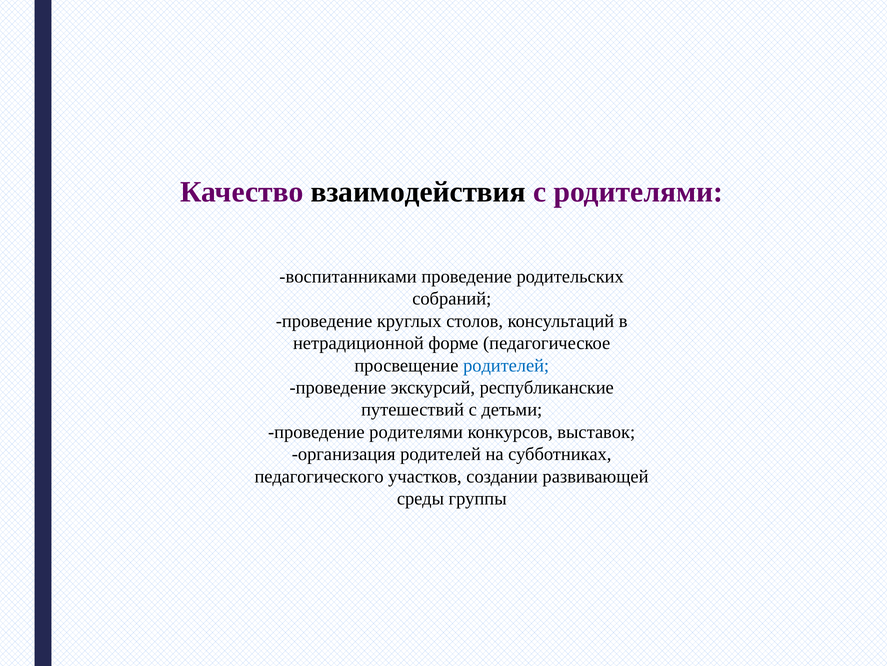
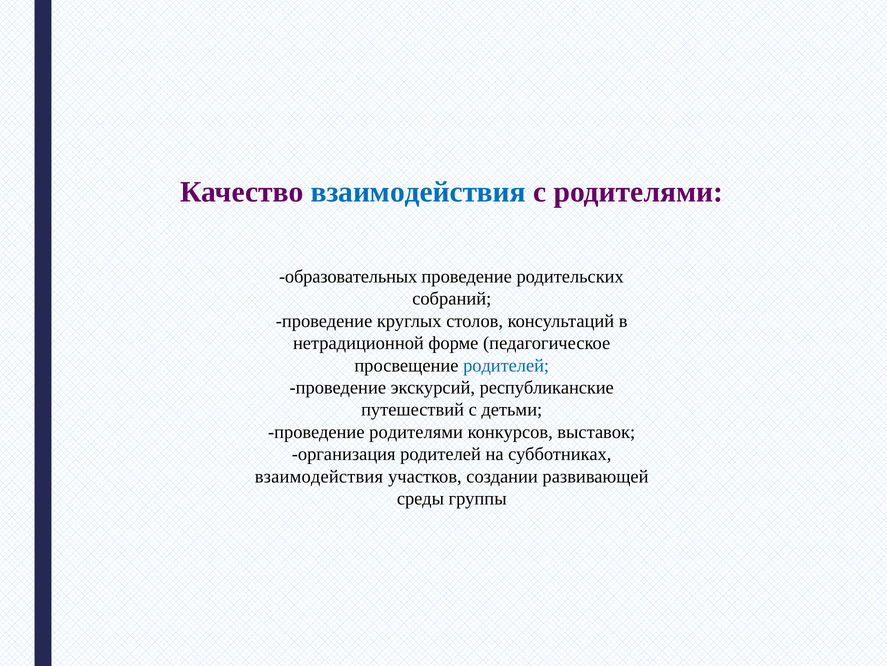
взаимодействия at (418, 192) colour: black -> blue
воспитанниками: воспитанниками -> образовательных
педагогического at (319, 476): педагогического -> взаимодействия
